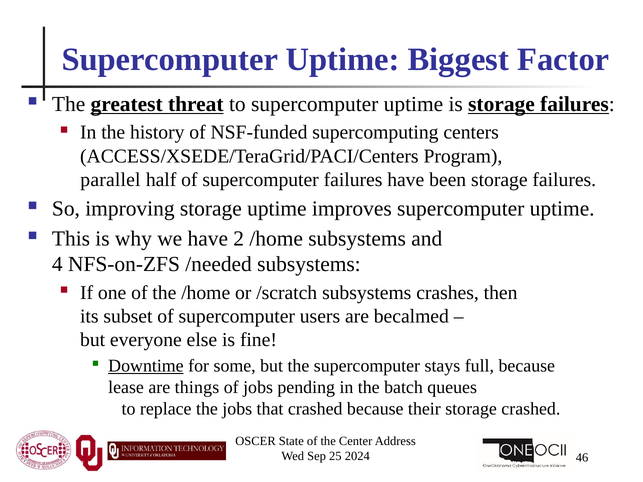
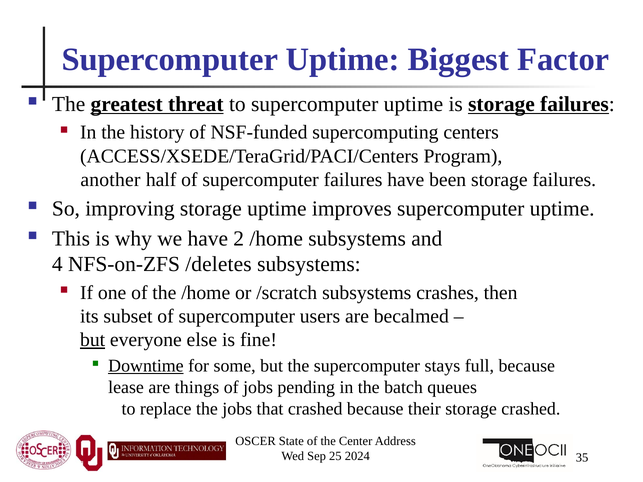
parallel: parallel -> another
/needed: /needed -> /deletes
but at (93, 340) underline: none -> present
46: 46 -> 35
